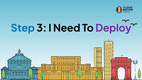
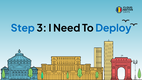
Deploy colour: purple -> blue
